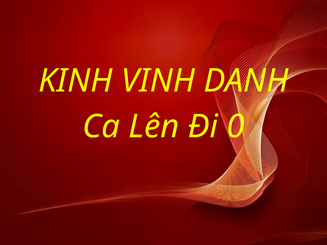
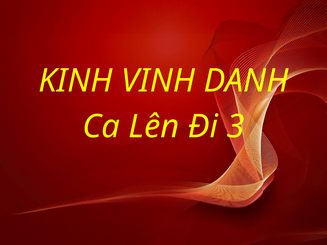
0: 0 -> 3
